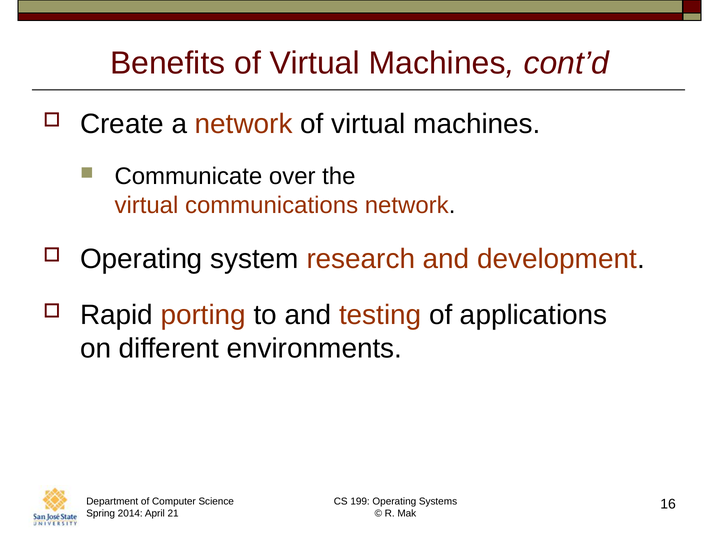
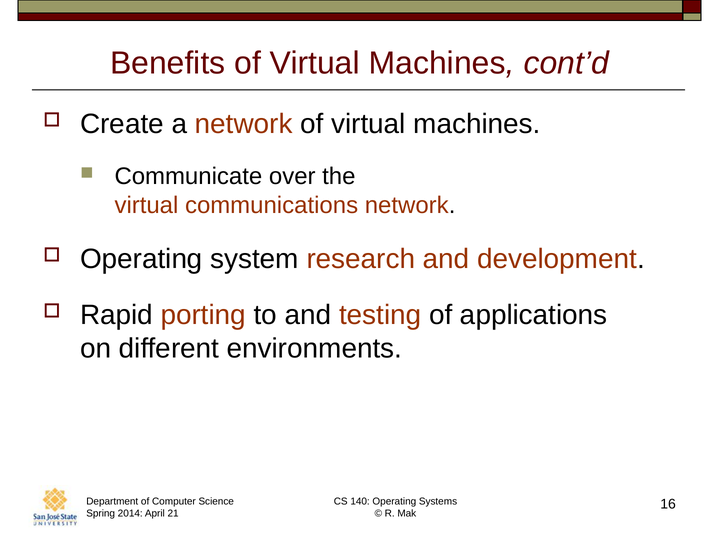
199: 199 -> 140
